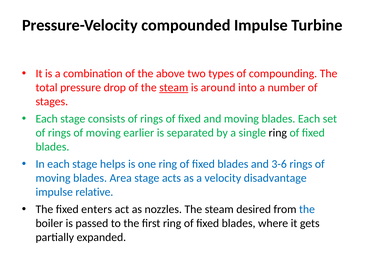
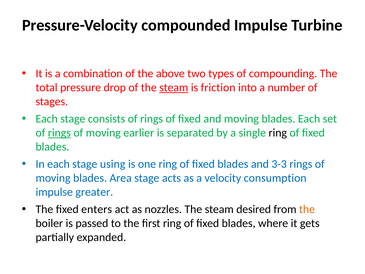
around: around -> friction
rings at (59, 133) underline: none -> present
helps: helps -> using
3-6: 3-6 -> 3-3
disadvantage: disadvantage -> consumption
relative: relative -> greater
the at (307, 209) colour: blue -> orange
